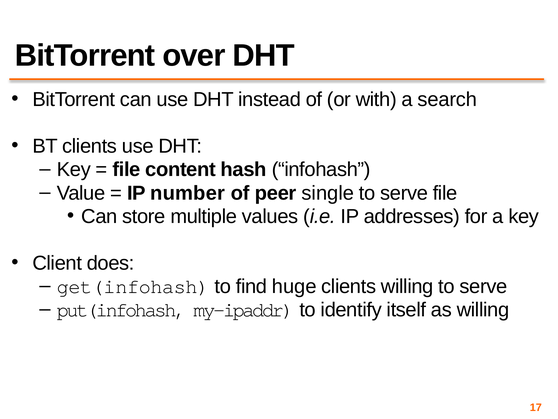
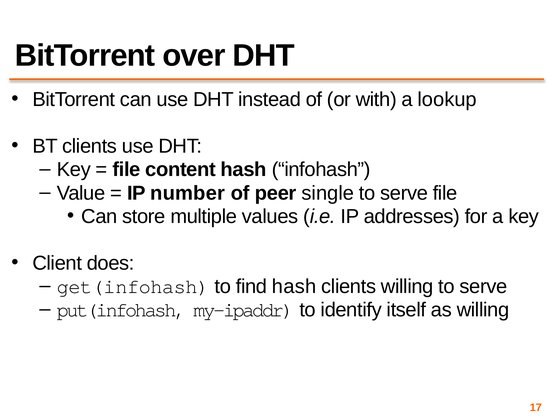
search: search -> lookup
find huge: huge -> hash
